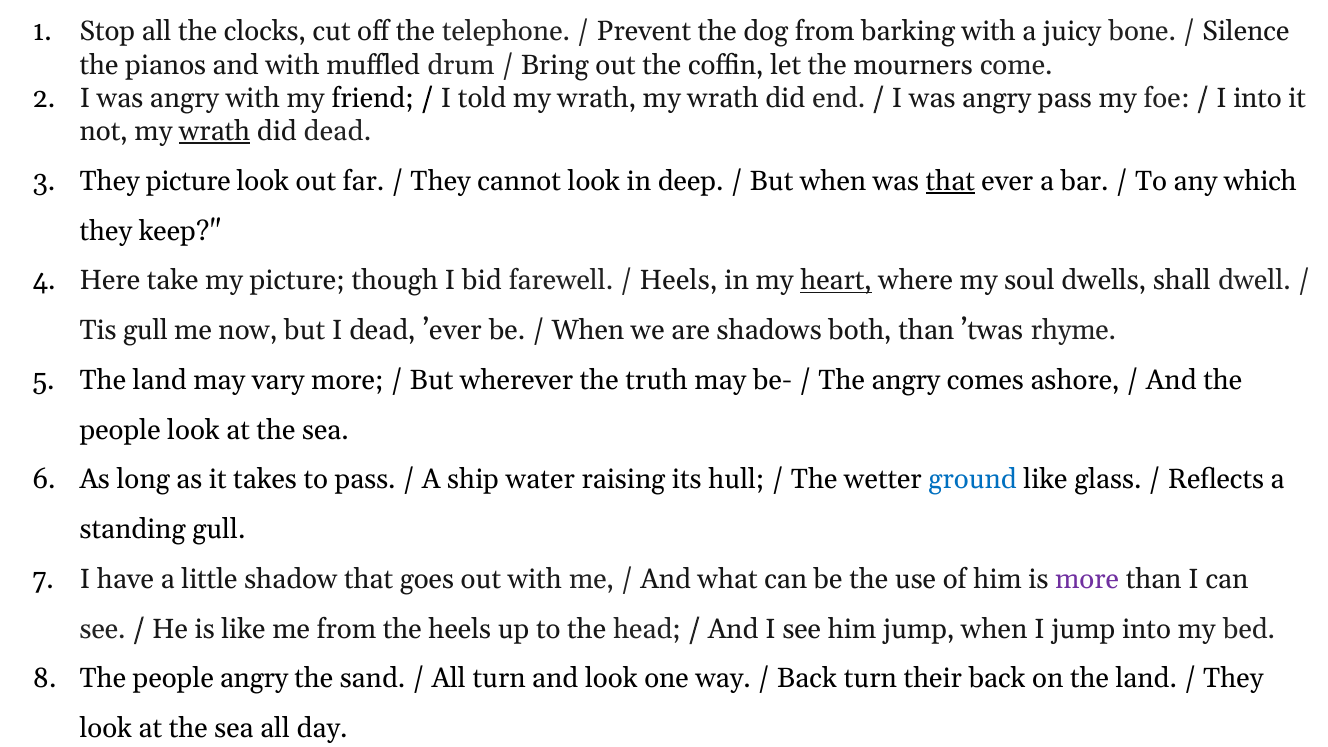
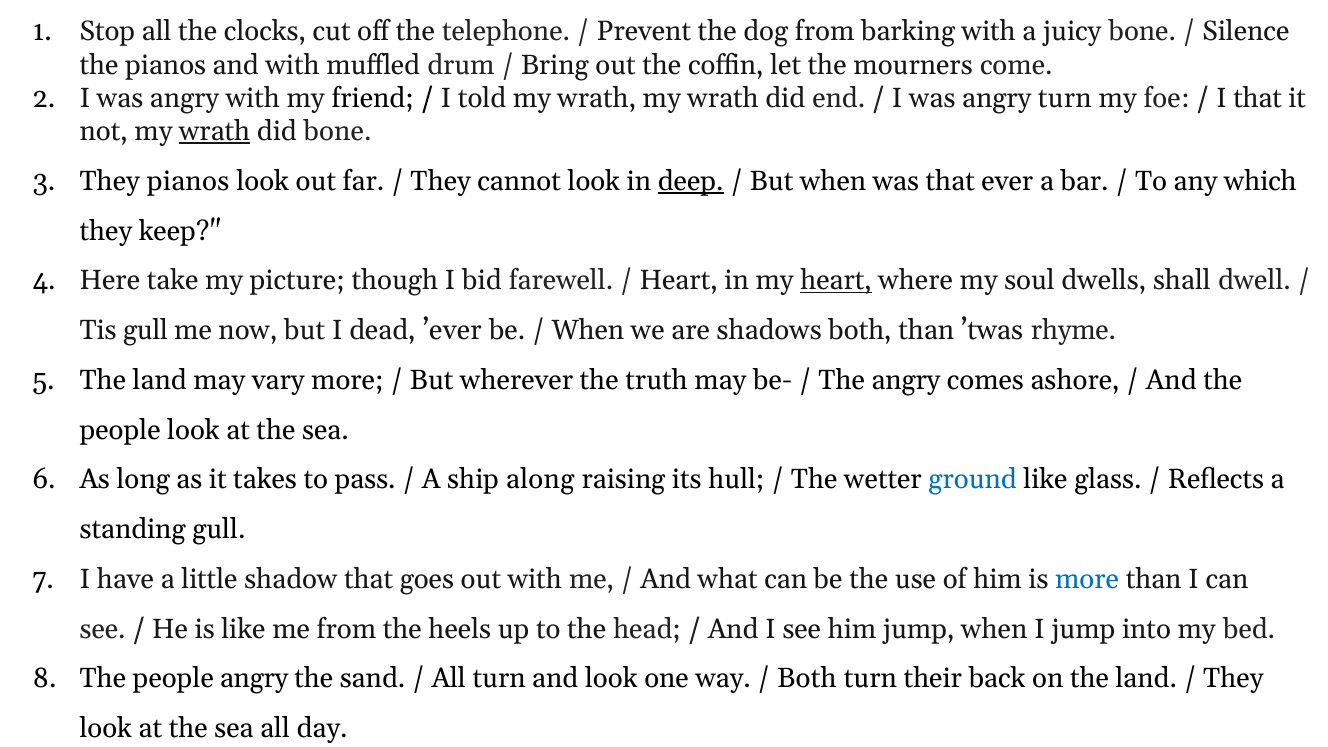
angry pass: pass -> turn
I into: into -> that
did dead: dead -> bone
They picture: picture -> pianos
deep underline: none -> present
that at (950, 181) underline: present -> none
Heels at (679, 281): Heels -> Heart
water: water -> along
more at (1087, 579) colour: purple -> blue
Back at (807, 679): Back -> Both
